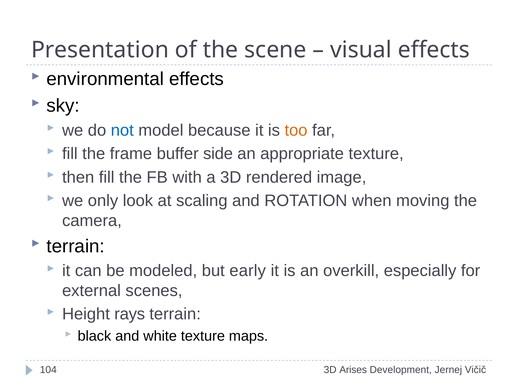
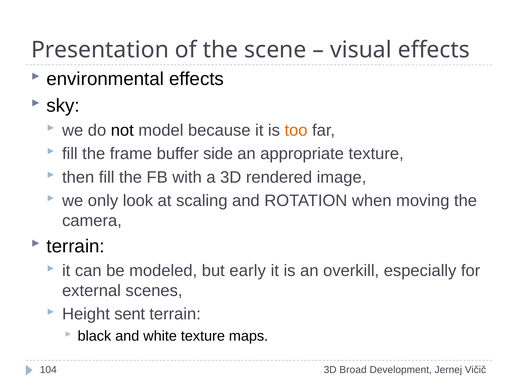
not colour: blue -> black
rays: rays -> sent
Arises: Arises -> Broad
